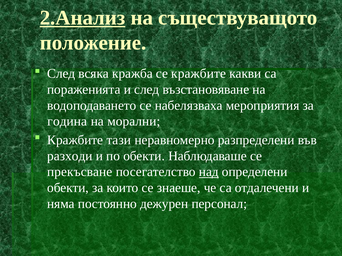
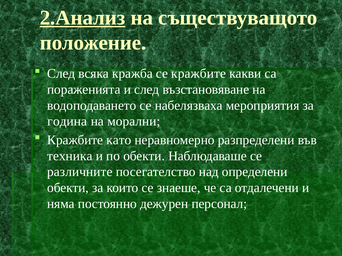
тази: тази -> като
разходи: разходи -> техника
прекъсване: прекъсване -> различните
над underline: present -> none
